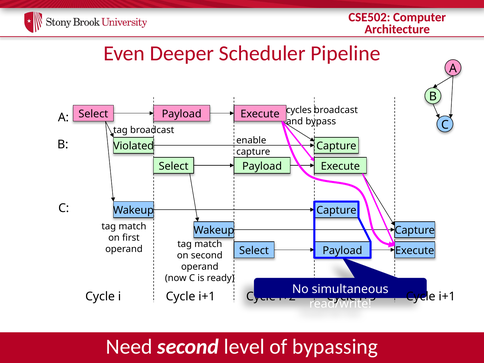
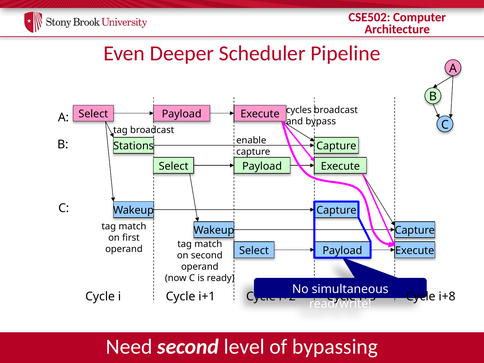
Violated: Violated -> Stations
i+1 at (447, 297): i+1 -> i+8
